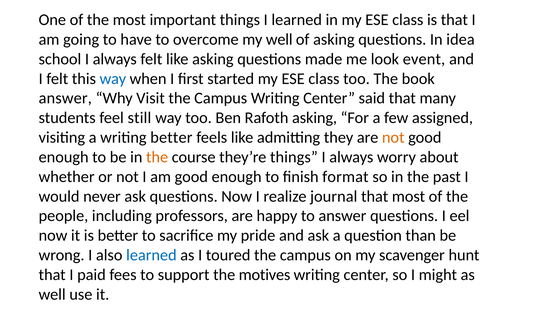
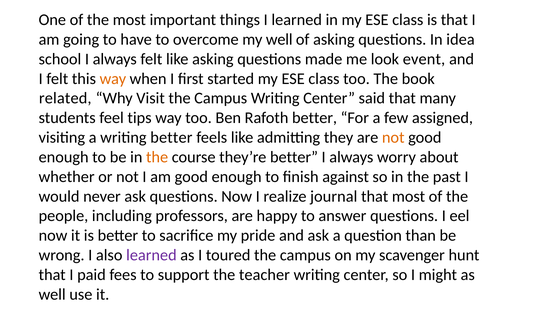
way at (113, 78) colour: blue -> orange
answer at (65, 98): answer -> related
still: still -> tips
Rafoth asking: asking -> better
they’re things: things -> better
format: format -> against
learned at (151, 255) colour: blue -> purple
motives: motives -> teacher
